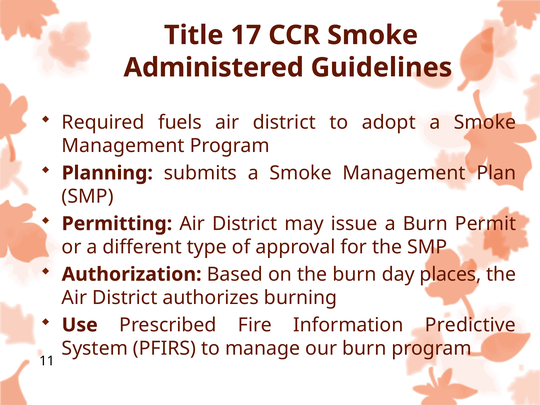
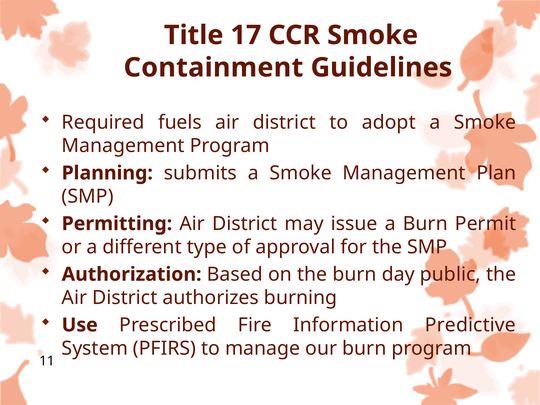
Administered: Administered -> Containment
places: places -> public
